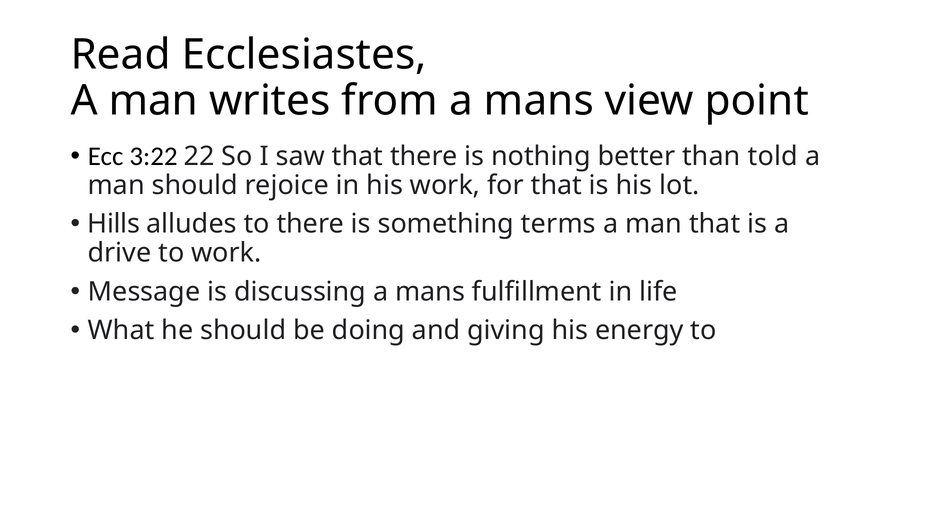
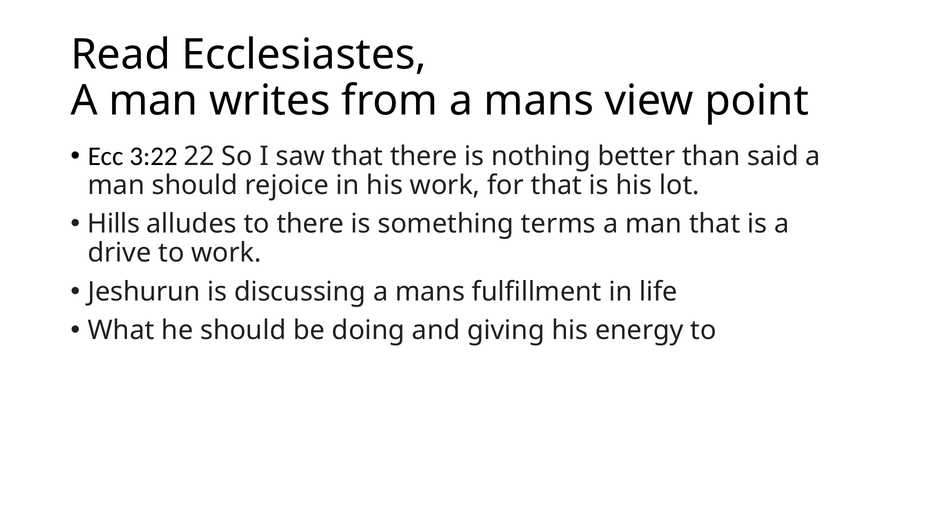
told: told -> said
Message: Message -> Jeshurun
